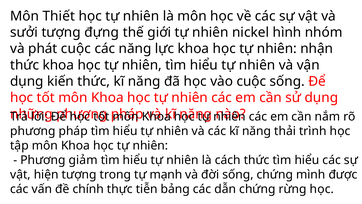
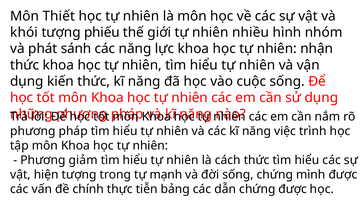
sưởi: sưởi -> khói
đựng: đựng -> phiếu
nickel: nickel -> nhiều
phát cuộc: cuộc -> sánh
thải: thải -> việc
chứng rừng: rừng -> được
